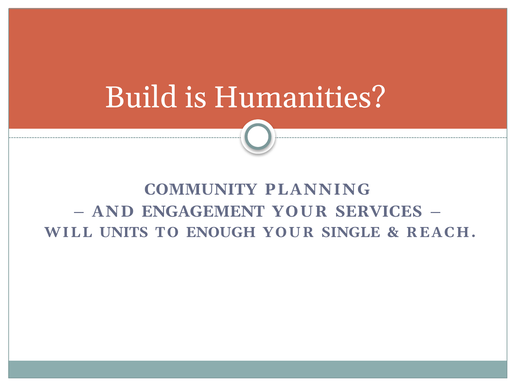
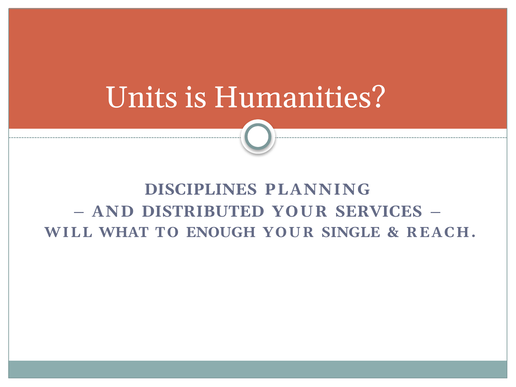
Build: Build -> Units
COMMUNITY: COMMUNITY -> DISCIPLINES
ENGAGEMENT: ENGAGEMENT -> DISTRIBUTED
UNITS: UNITS -> WHAT
